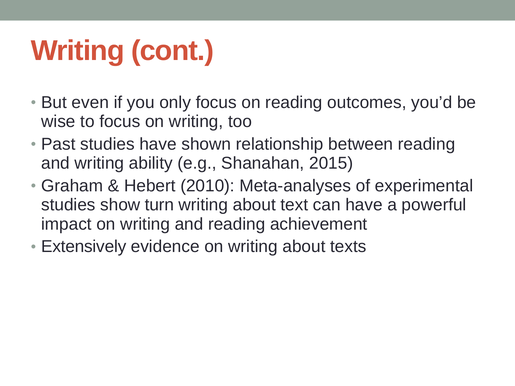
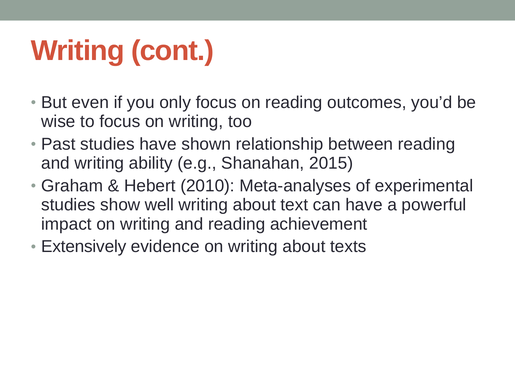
turn: turn -> well
